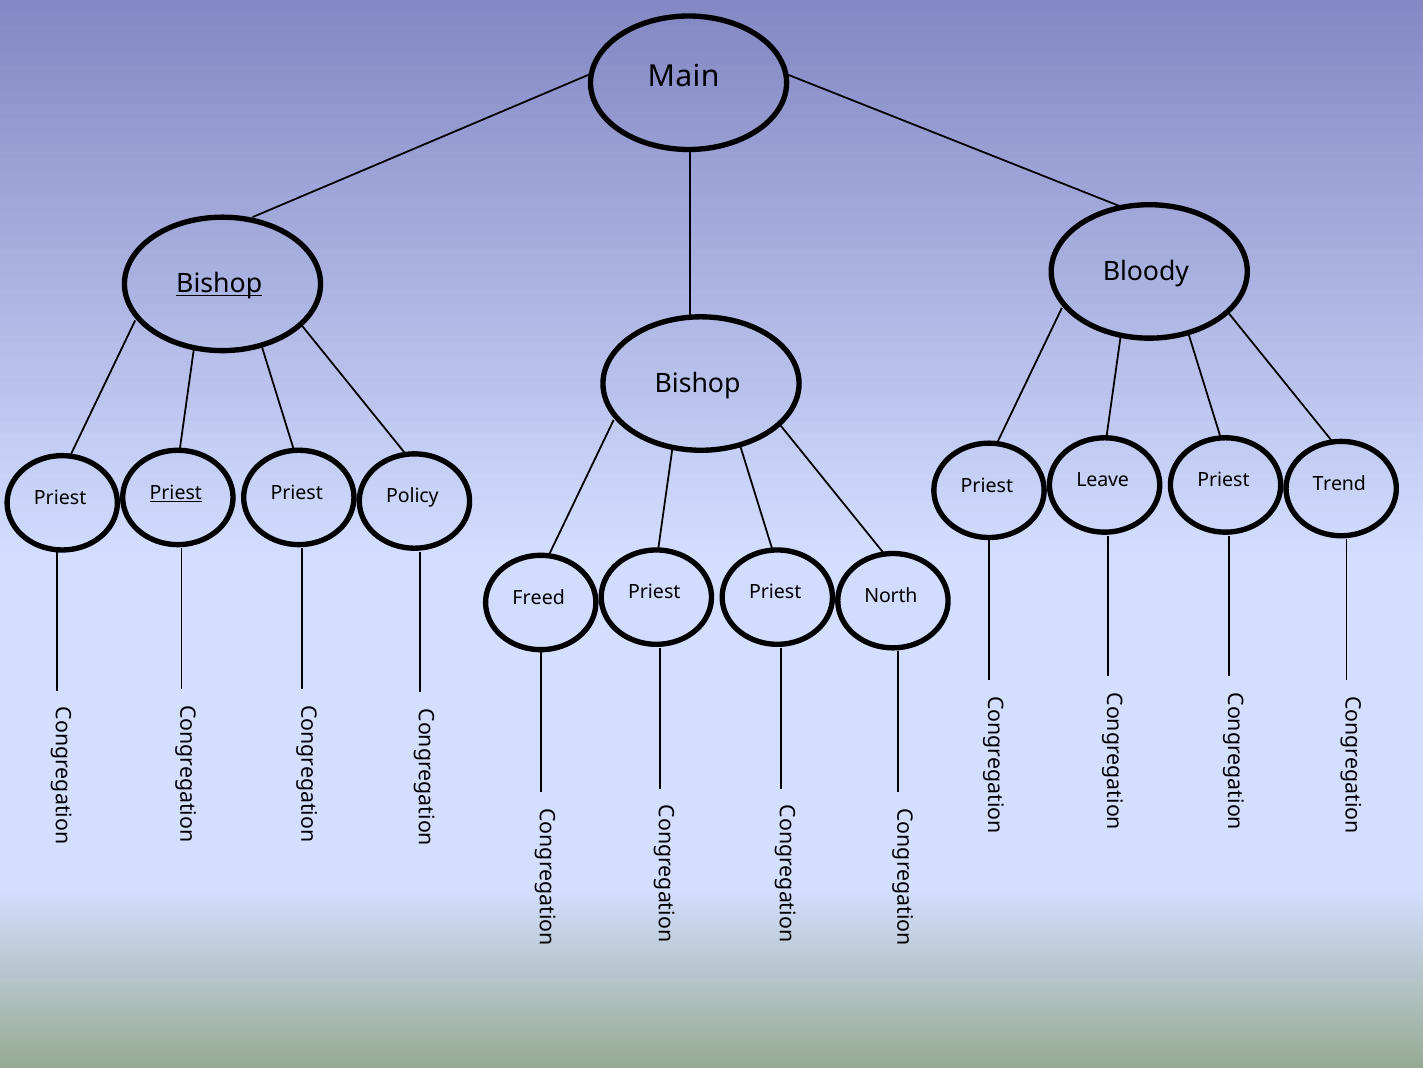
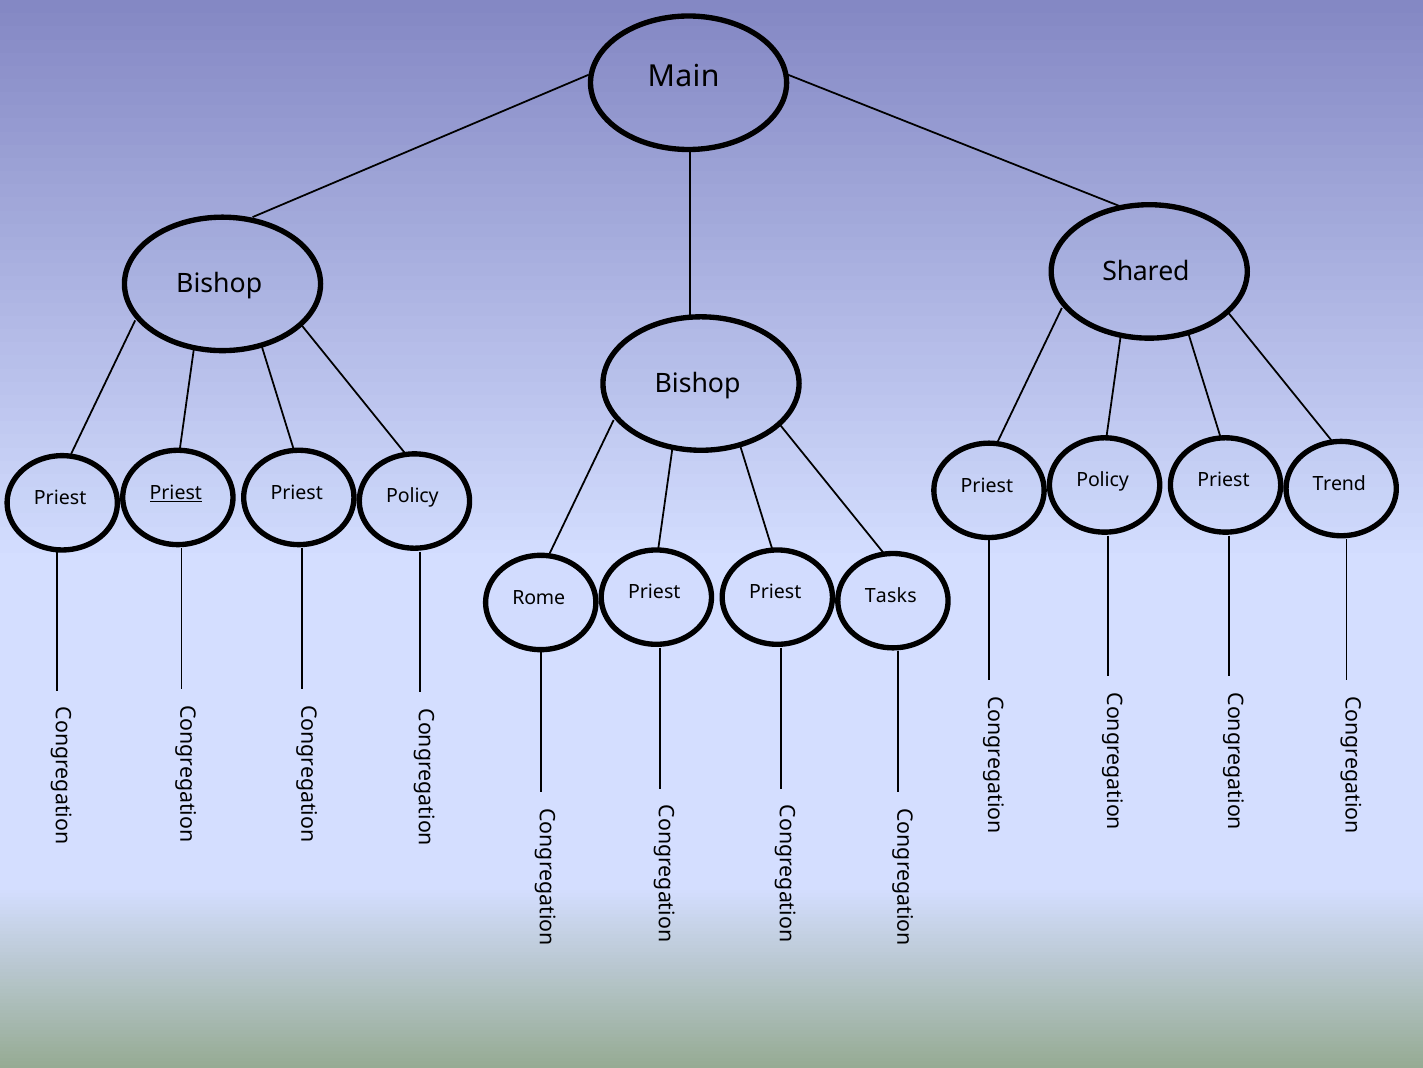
Bloody: Bloody -> Shared
Bishop at (219, 284) underline: present -> none
Leave at (1103, 480): Leave -> Policy
Freed: Freed -> Rome
North: North -> Tasks
